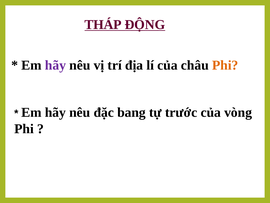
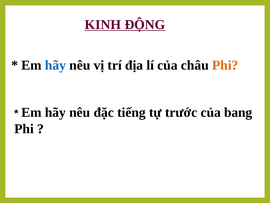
THÁP: THÁP -> KINH
hãy at (55, 65) colour: purple -> blue
bang: bang -> tiếng
vòng: vòng -> bang
